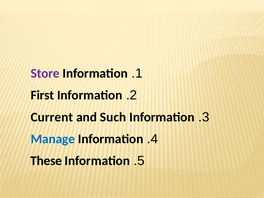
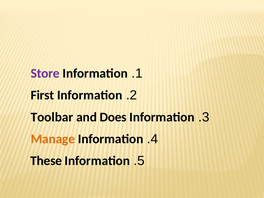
Current: Current -> Toolbar
Such: Such -> Does
Manage colour: blue -> orange
